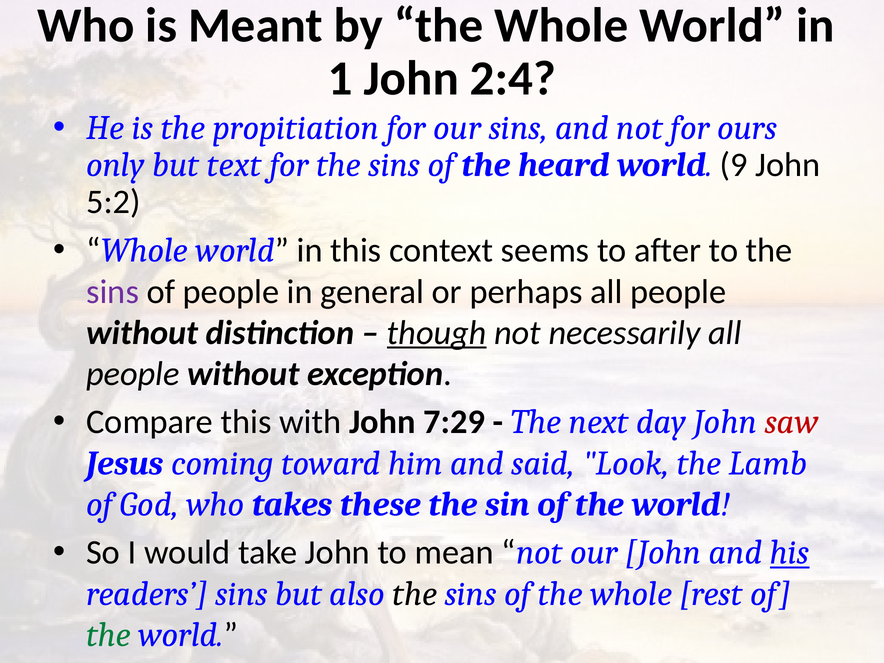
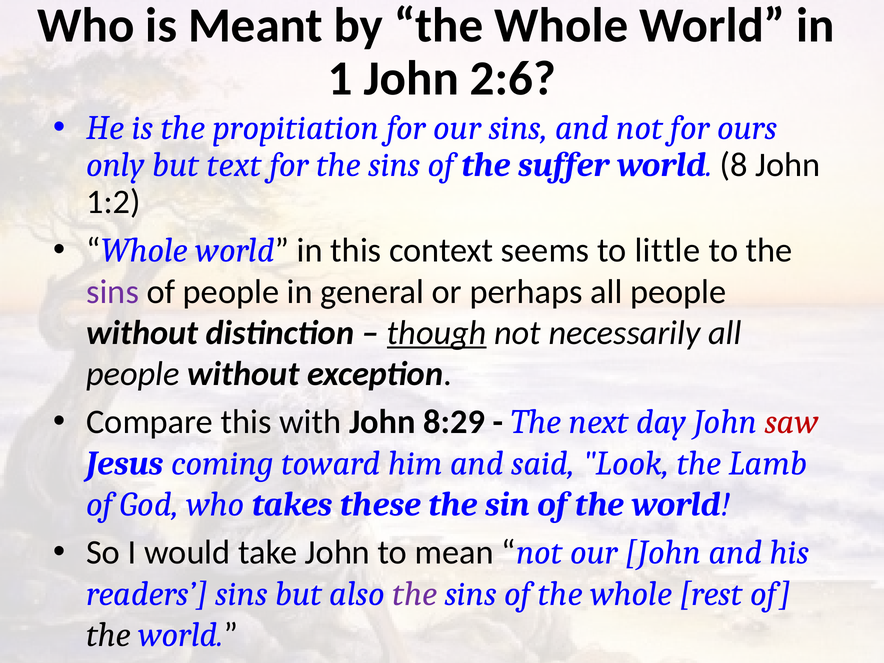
2:4: 2:4 -> 2:6
heard: heard -> suffer
9: 9 -> 8
5:2: 5:2 -> 1:2
after: after -> little
7:29: 7:29 -> 8:29
his underline: present -> none
the at (415, 594) colour: black -> purple
the at (109, 635) colour: green -> black
